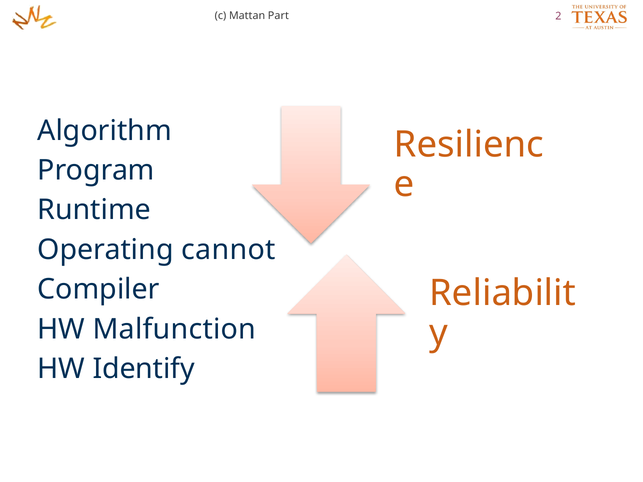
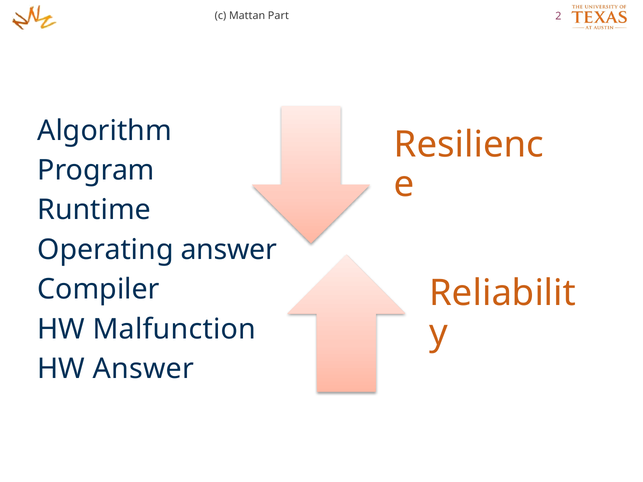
Operating cannot: cannot -> answer
HW Identify: Identify -> Answer
